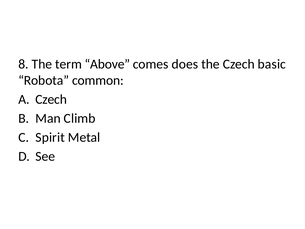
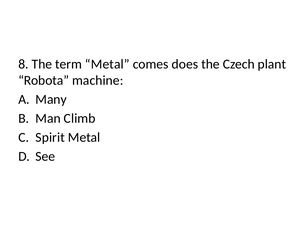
term Above: Above -> Metal
basic: basic -> plant
common: common -> machine
Czech at (51, 99): Czech -> Many
